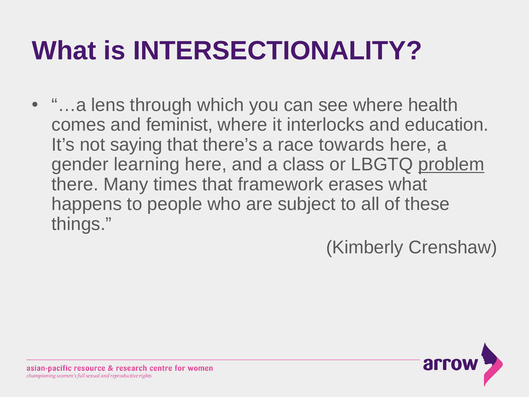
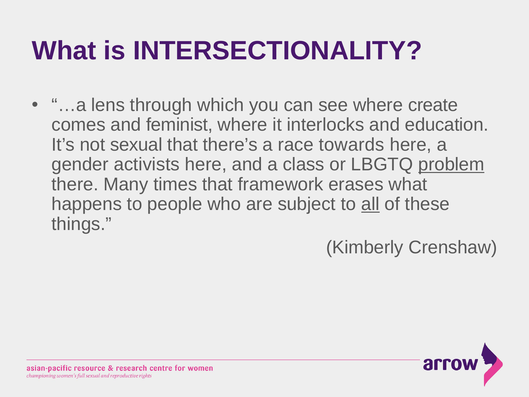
health: health -> create
saying: saying -> sexual
learning: learning -> activists
all underline: none -> present
